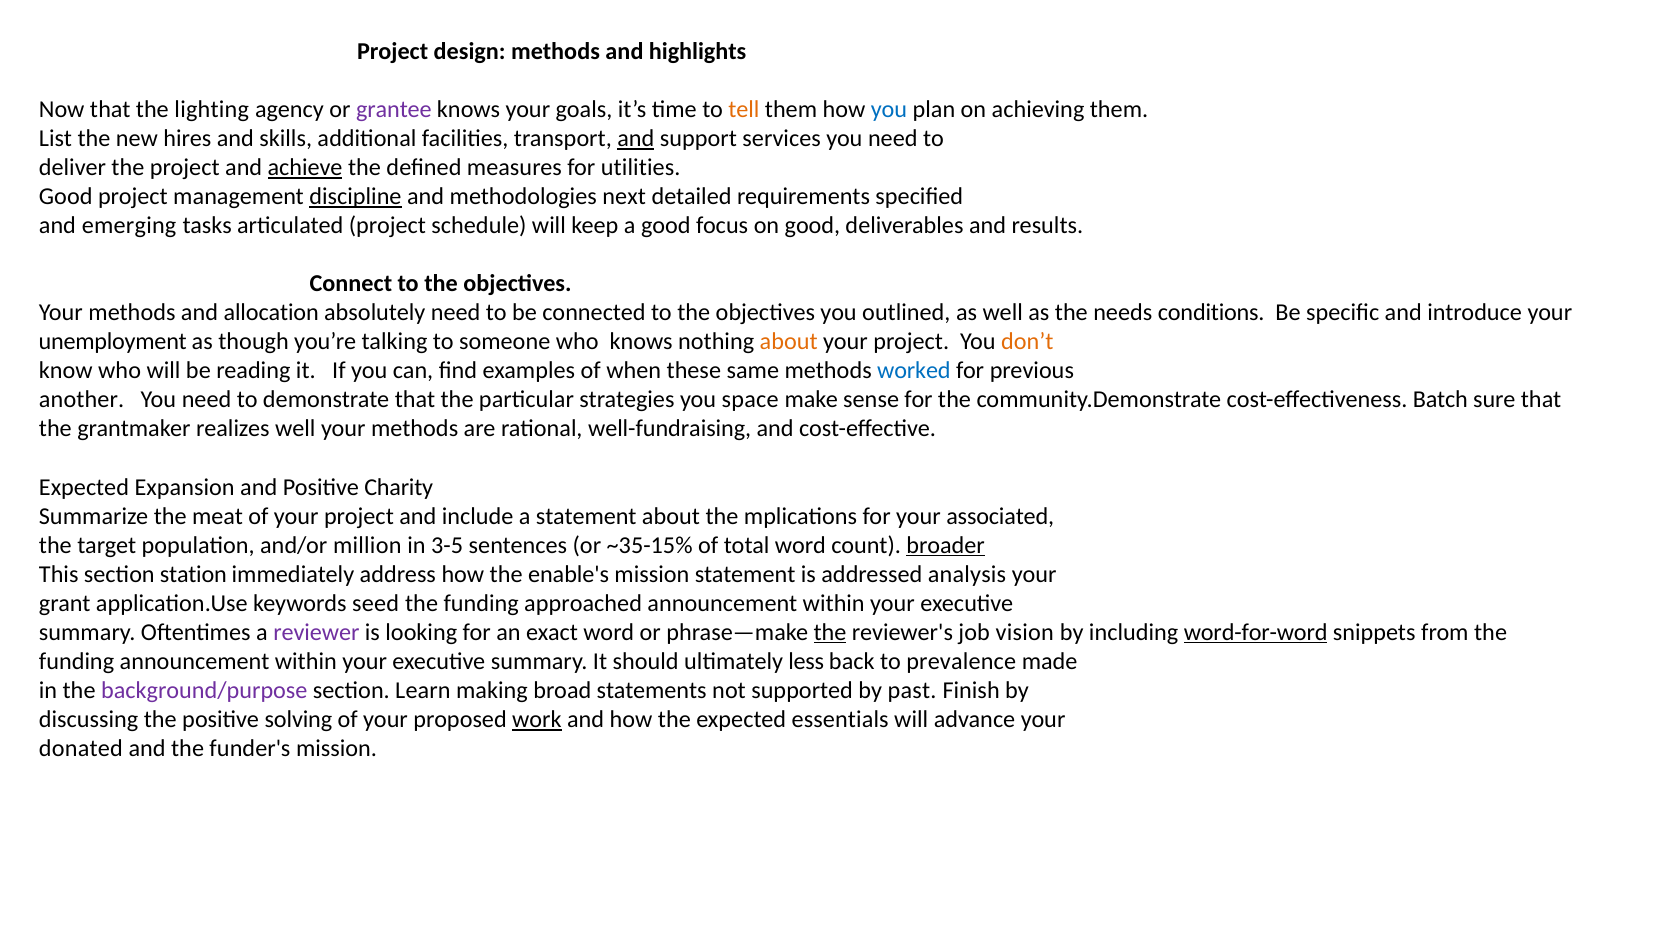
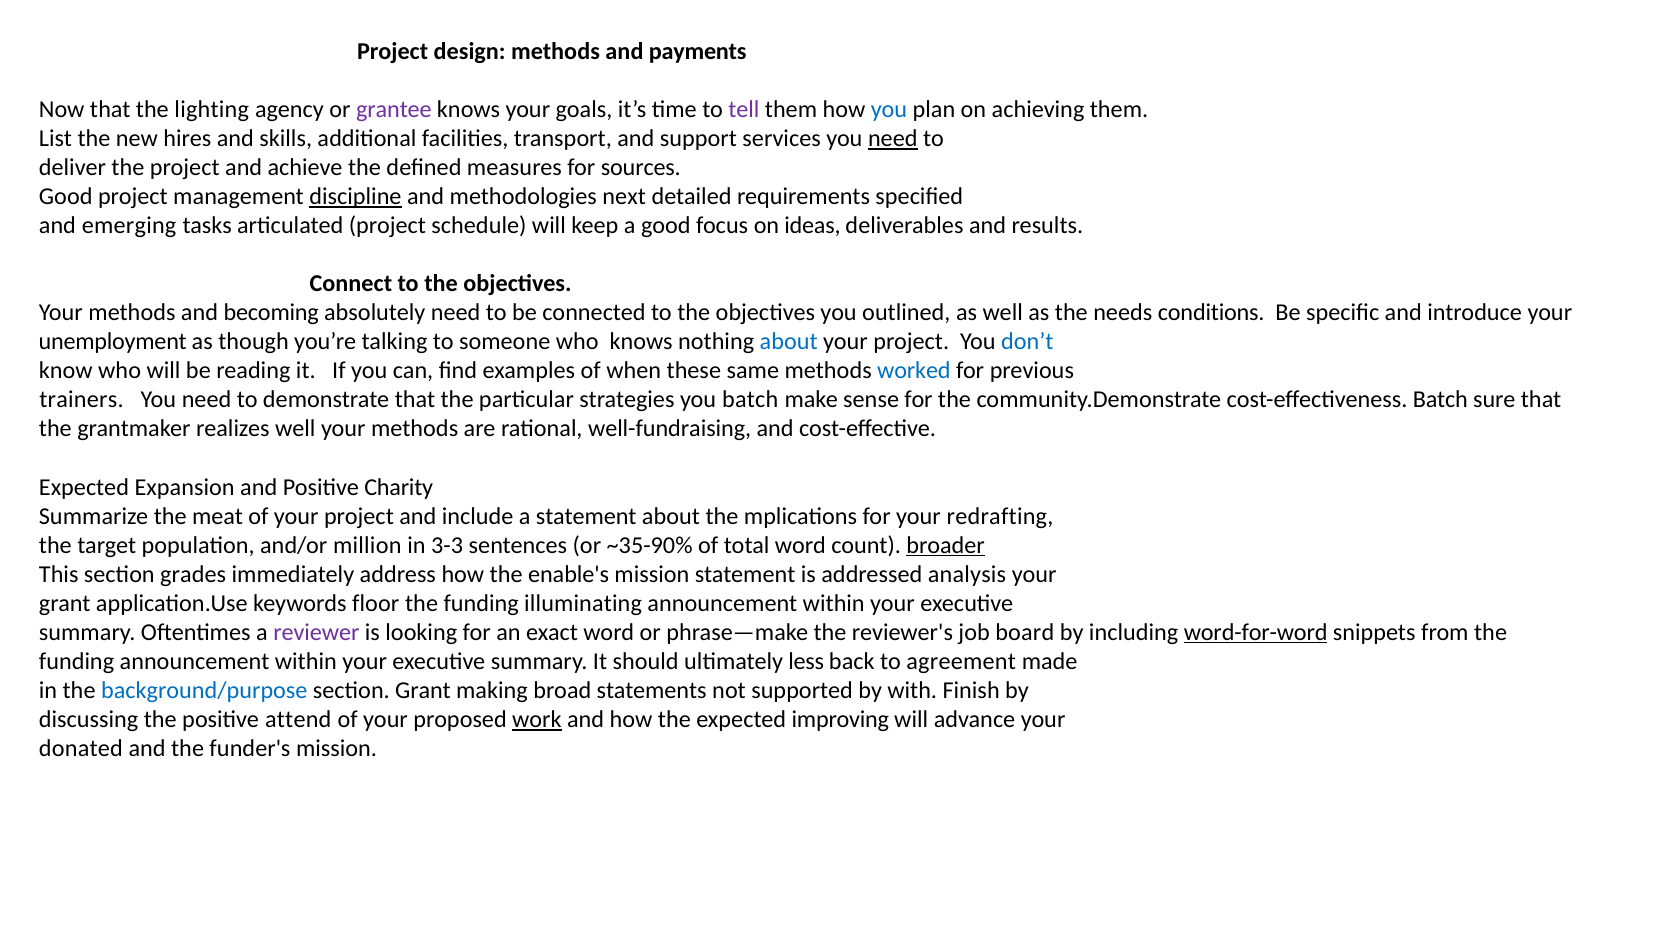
highlights: highlights -> payments
tell colour: orange -> purple
and at (636, 139) underline: present -> none
need at (893, 139) underline: none -> present
achieve underline: present -> none
utilities: utilities -> sources
on good: good -> ideas
allocation: allocation -> becoming
about at (789, 342) colour: orange -> blue
don’t colour: orange -> blue
another: another -> trainers
you space: space -> batch
associated: associated -> redrafting
3-5: 3-5 -> 3-3
~35-15%: ~35-15% -> ~35-90%
station: station -> grades
seed: seed -> floor
approached: approached -> illuminating
the at (830, 632) underline: present -> none
vision: vision -> board
prevalence: prevalence -> agreement
background/purpose colour: purple -> blue
section Learn: Learn -> Grant
past: past -> with
solving: solving -> attend
essentials: essentials -> improving
